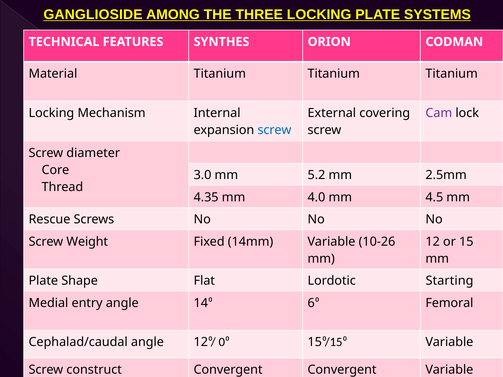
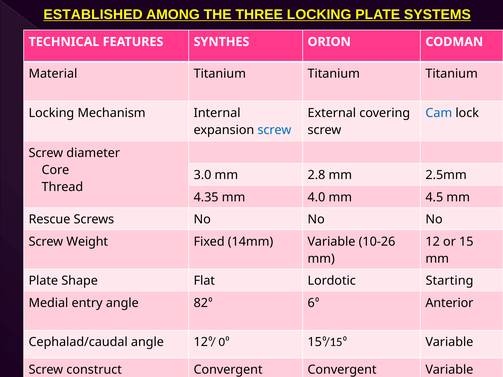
GANGLIOSIDE: GANGLIOSIDE -> ESTABLISHED
Cam colour: purple -> blue
5.2: 5.2 -> 2.8
14: 14 -> 82
Femoral: Femoral -> Anterior
